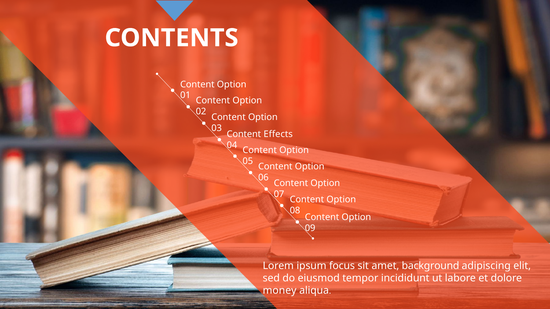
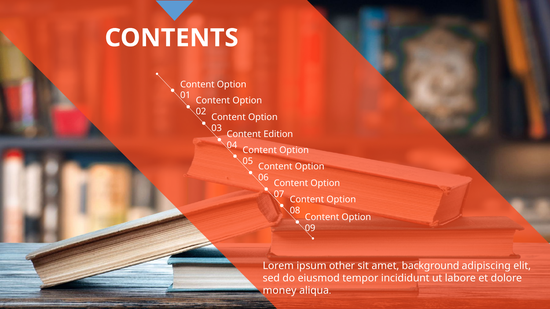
Effects: Effects -> Edition
focus: focus -> other
